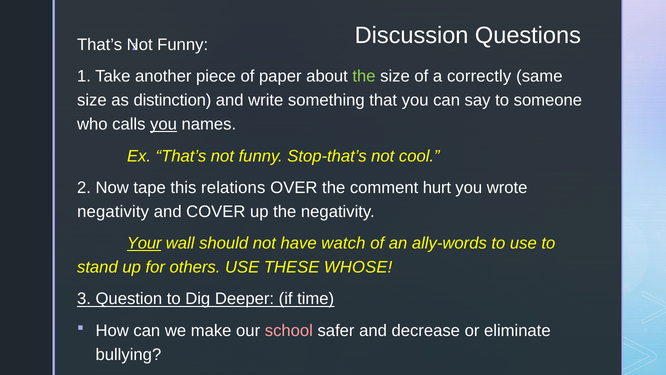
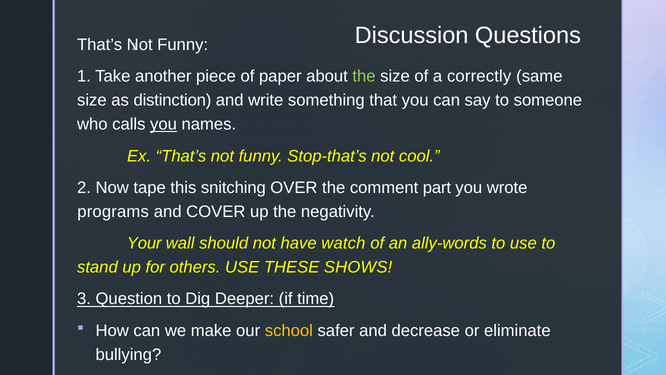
relations: relations -> snitching
hurt: hurt -> part
negativity at (113, 212): negativity -> programs
Your underline: present -> none
WHOSE: WHOSE -> SHOWS
school colour: pink -> yellow
